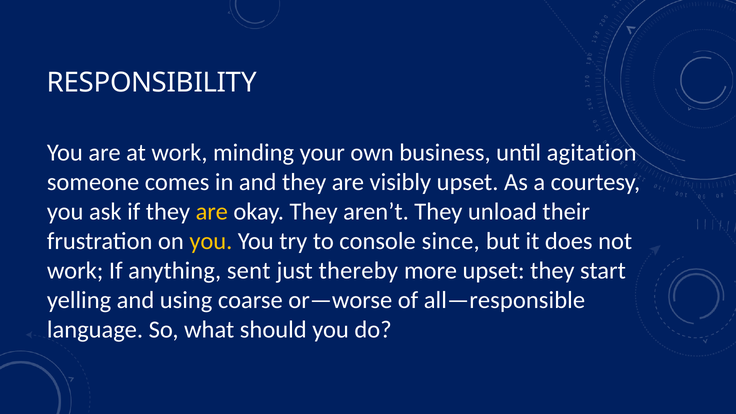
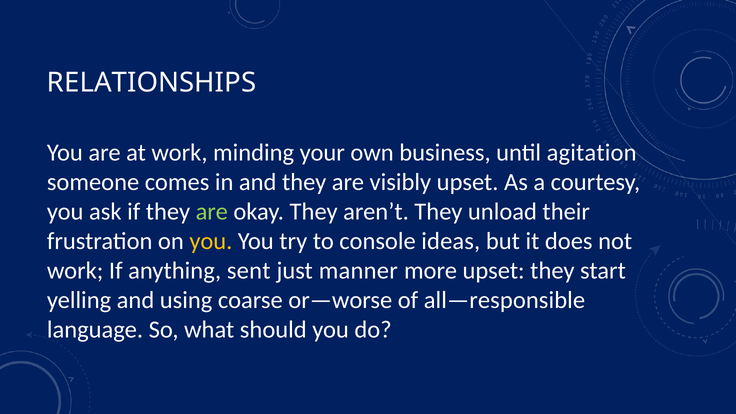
RESPONSIBILITY: RESPONSIBILITY -> RELATIONSHIPS
are at (212, 212) colour: yellow -> light green
since: since -> ideas
thereby: thereby -> manner
